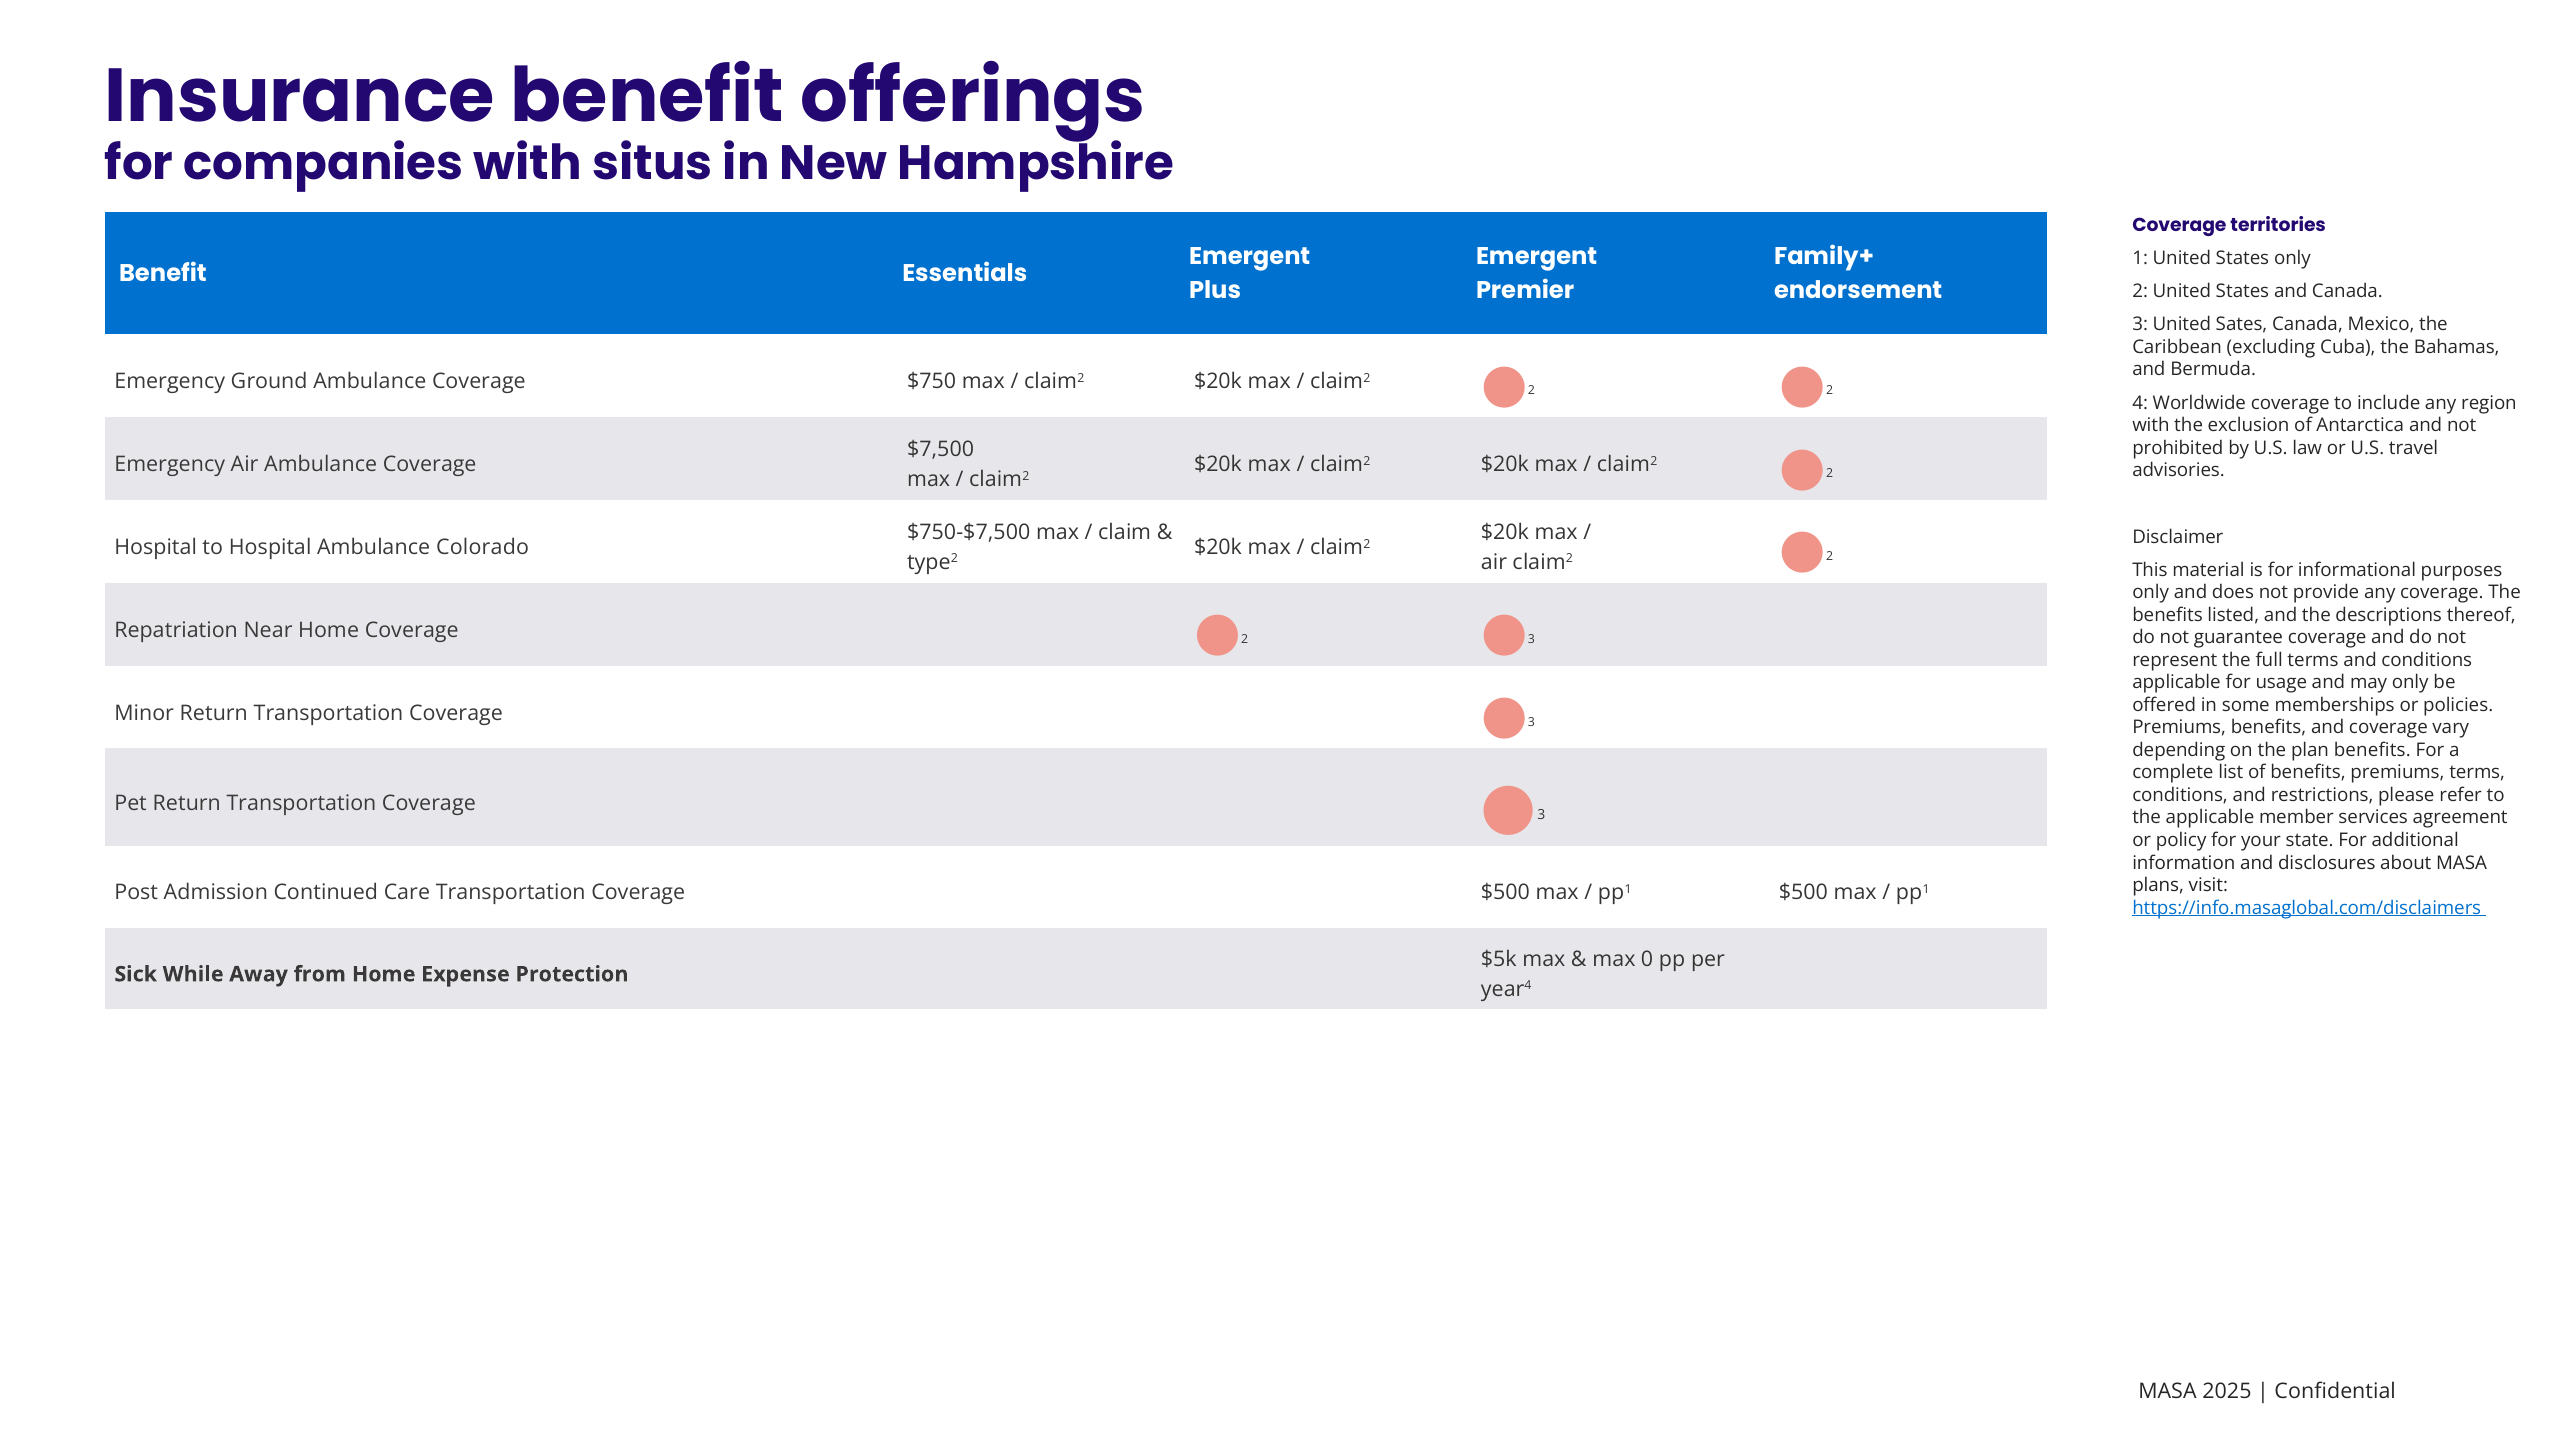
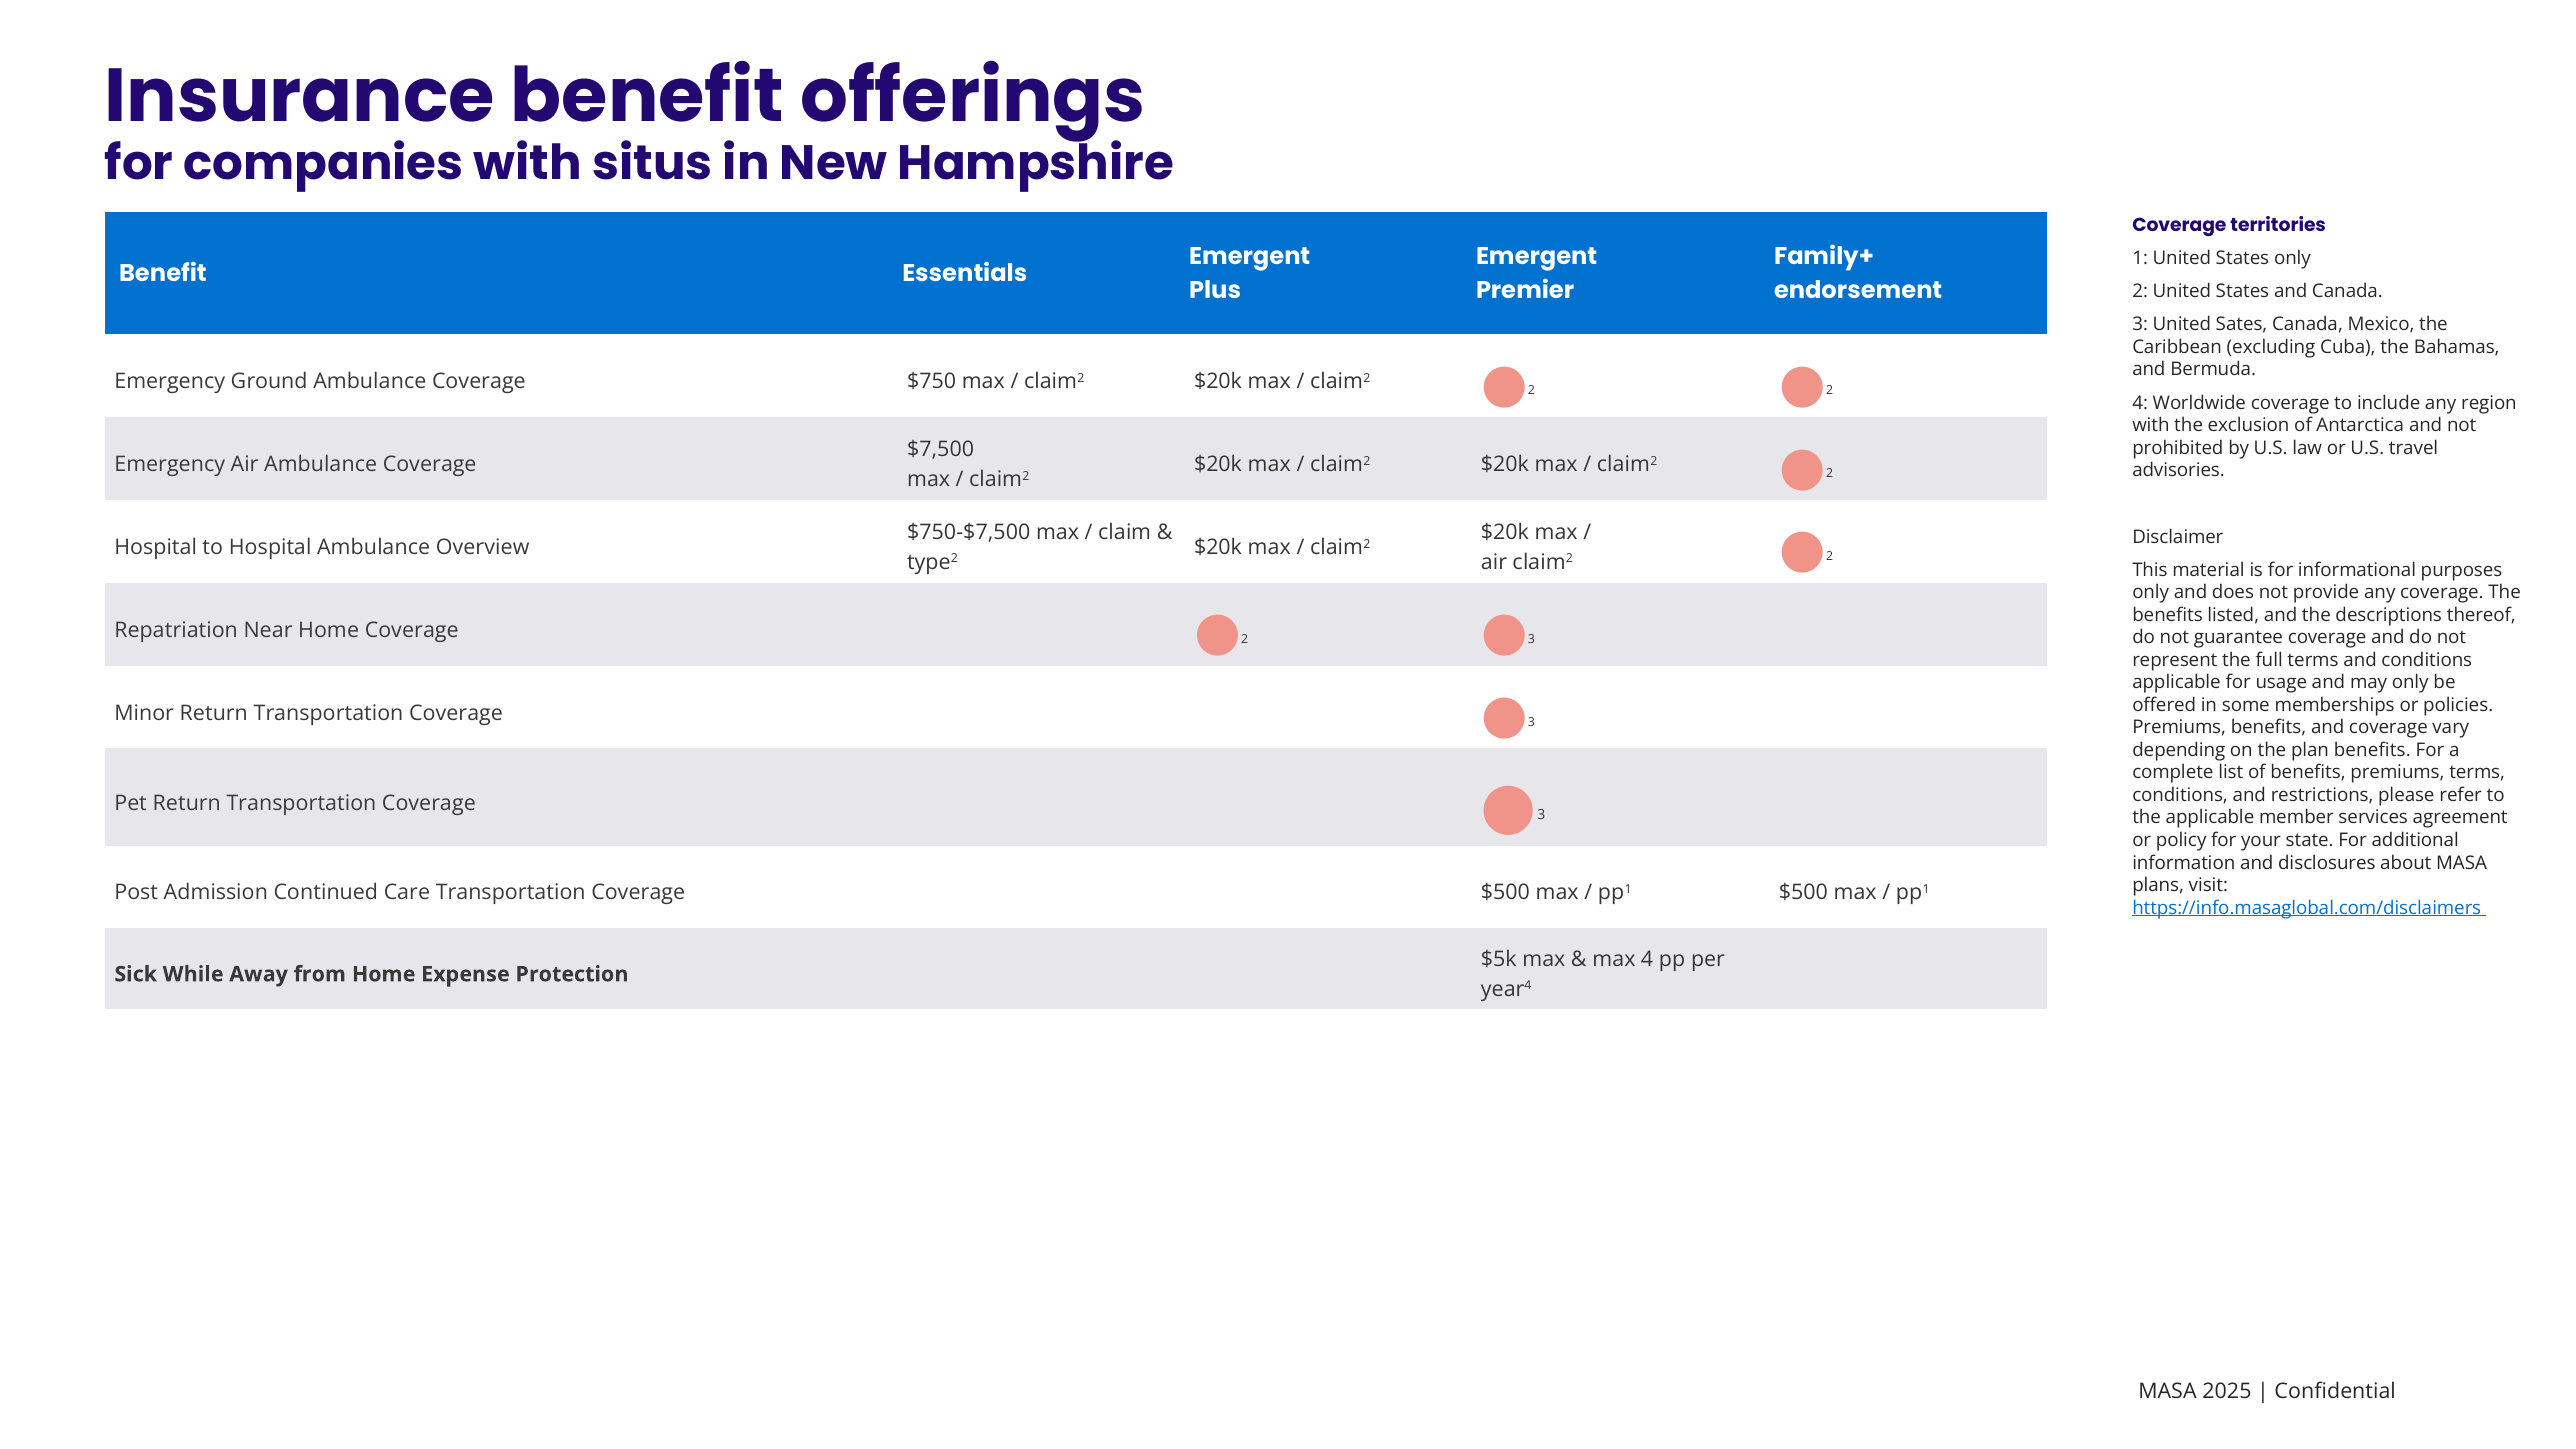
Colorado: Colorado -> Overview
max 0: 0 -> 4
